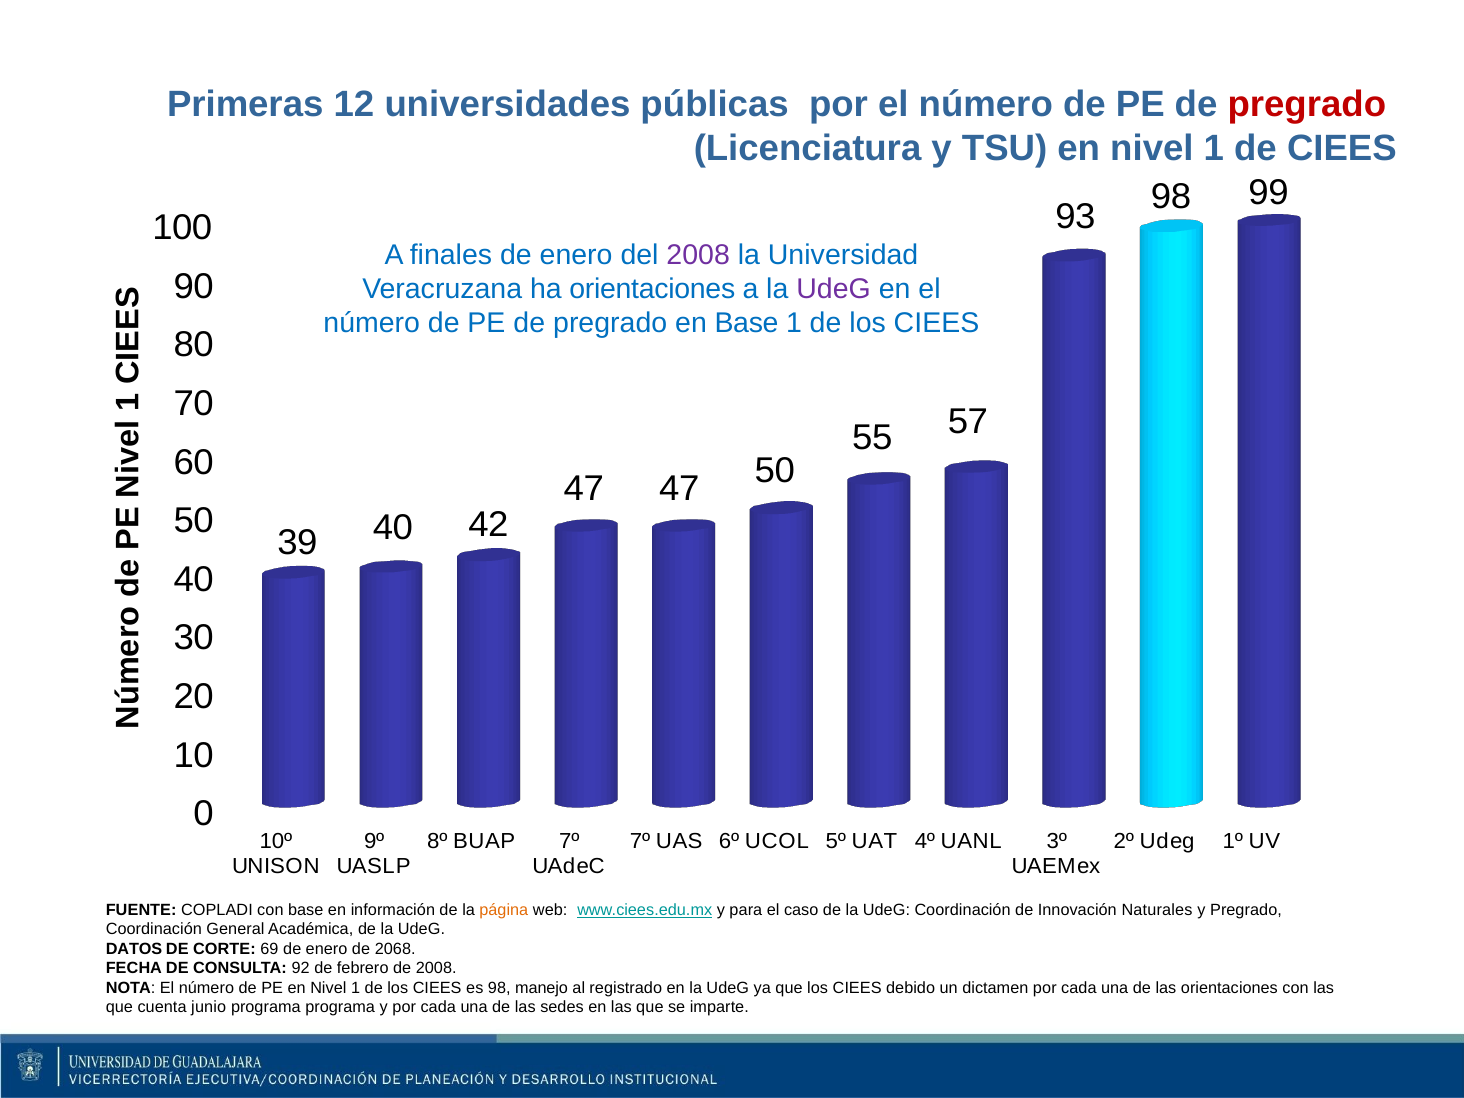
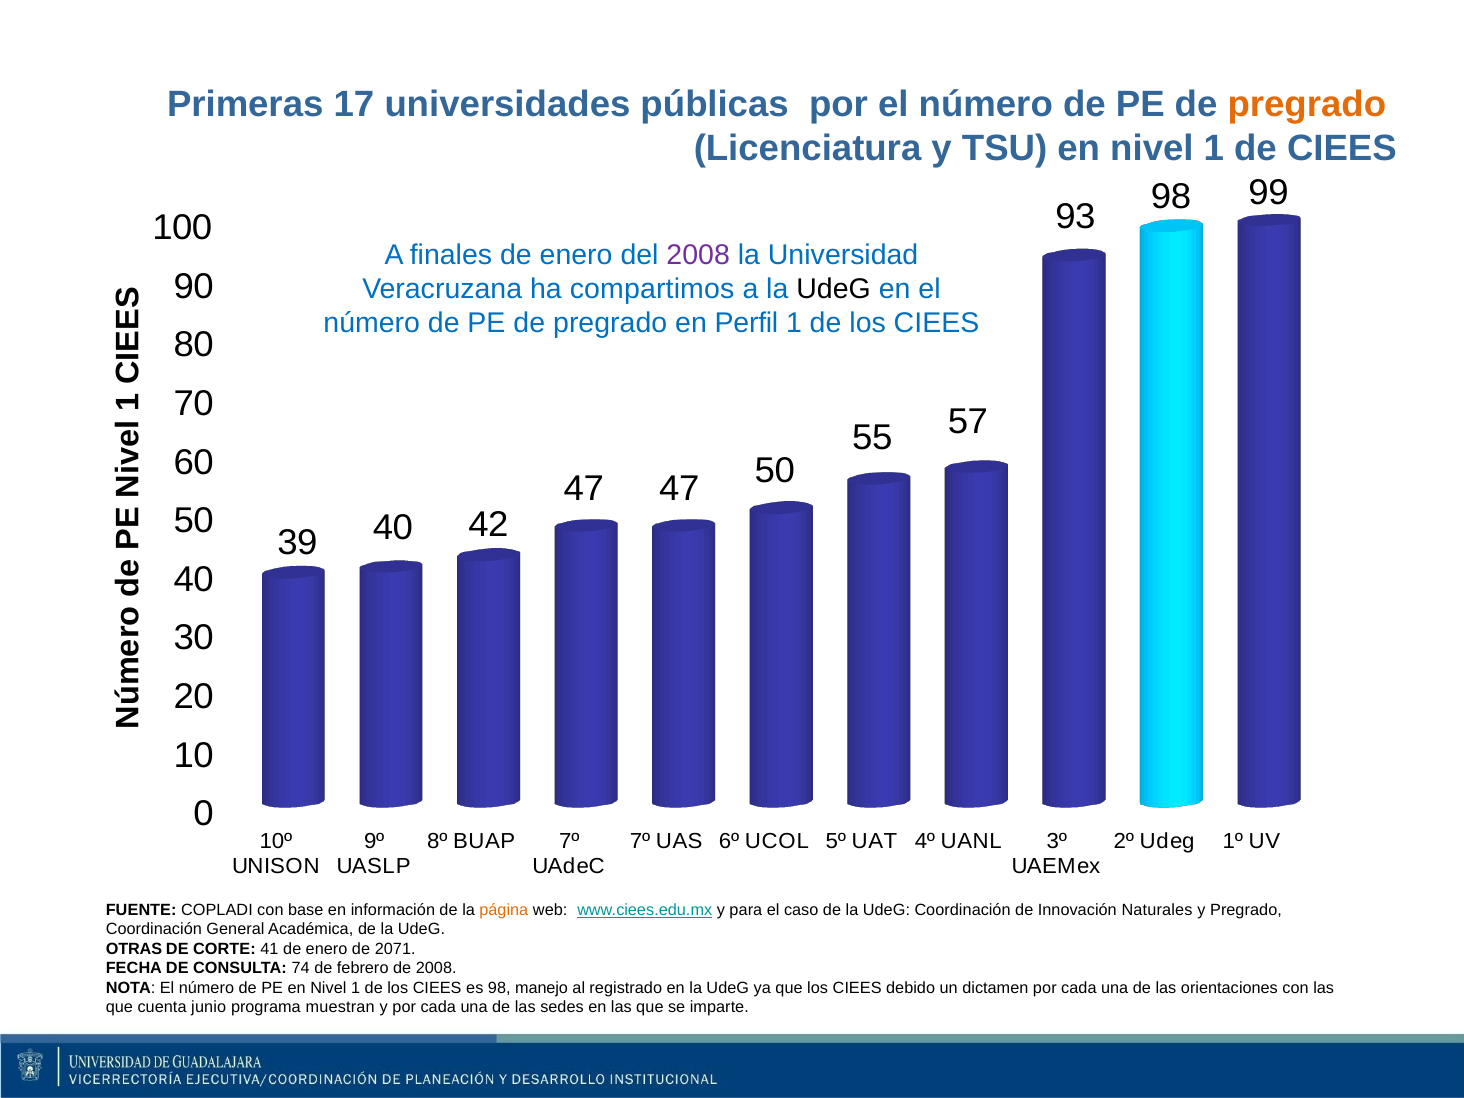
12: 12 -> 17
pregrado at (1307, 104) colour: red -> orange
ha orientaciones: orientaciones -> compartimos
UdeG at (834, 289) colour: purple -> black
en Base: Base -> Perfil
DATOS: DATOS -> OTRAS
69: 69 -> 41
2068: 2068 -> 2071
92: 92 -> 74
programa programa: programa -> muestran
